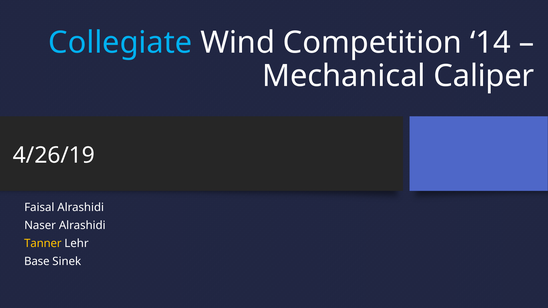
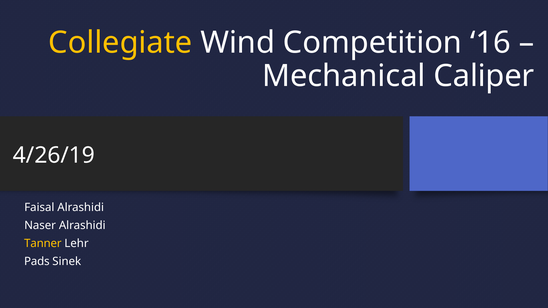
Collegiate colour: light blue -> yellow
14: 14 -> 16
Base: Base -> Pads
